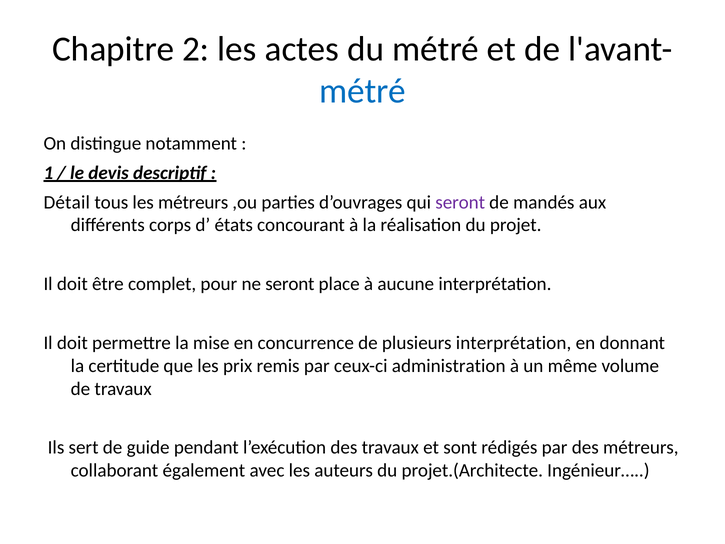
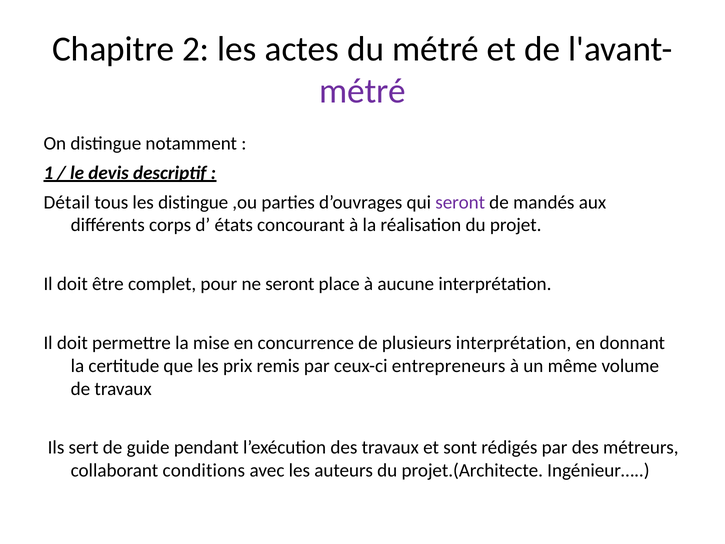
métré at (362, 91) colour: blue -> purple
les métreurs: métreurs -> distingue
administration: administration -> entrepreneurs
également: également -> conditions
